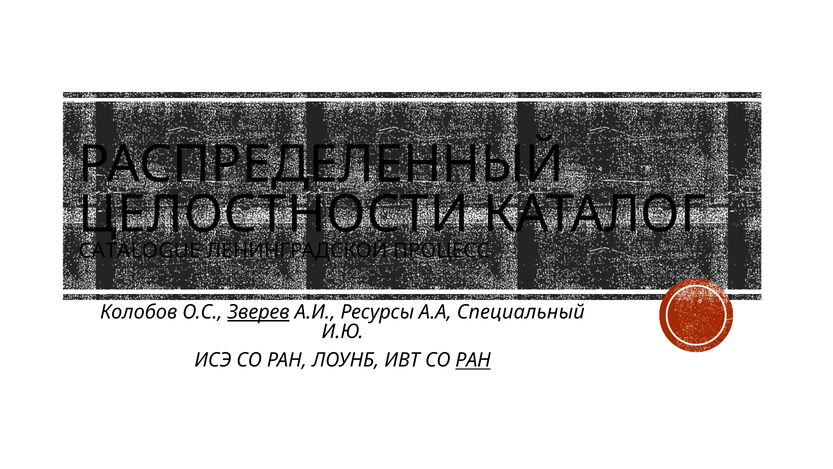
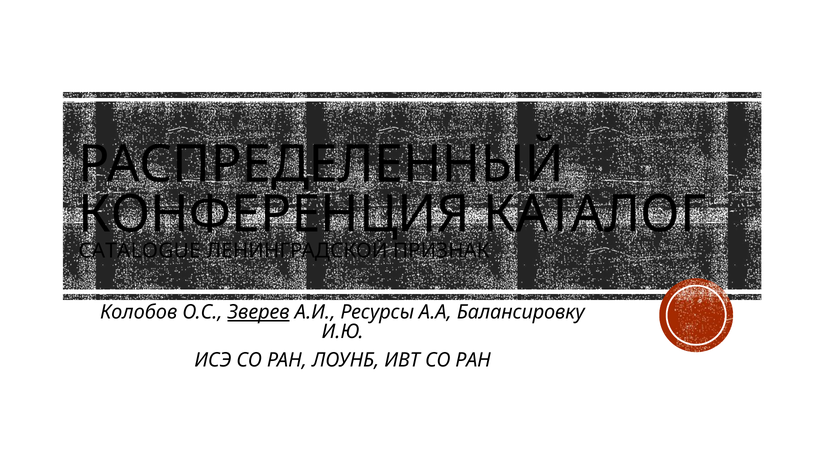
ЦЕЛОСТНОСТИ: ЦЕЛОСТНОСТИ -> КОНФЕРЕНЦИЯ
ПРОЦЕСС: ПРОЦЕСС -> ПРИЗНАК
Специальный: Специальный -> Балансировку
РАН at (473, 360) underline: present -> none
